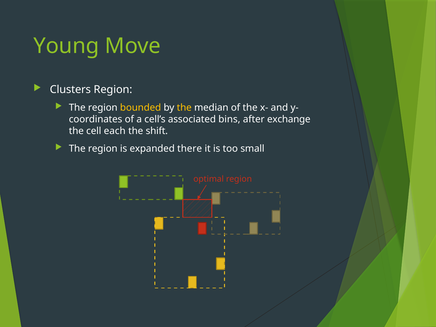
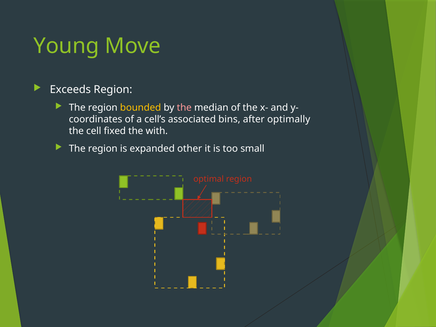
Clusters: Clusters -> Exceeds
the at (184, 108) colour: yellow -> pink
exchange: exchange -> optimally
each: each -> fixed
shift: shift -> with
there: there -> other
